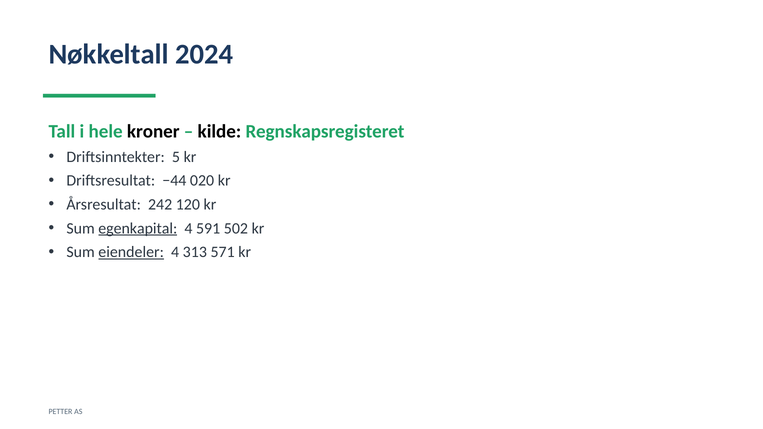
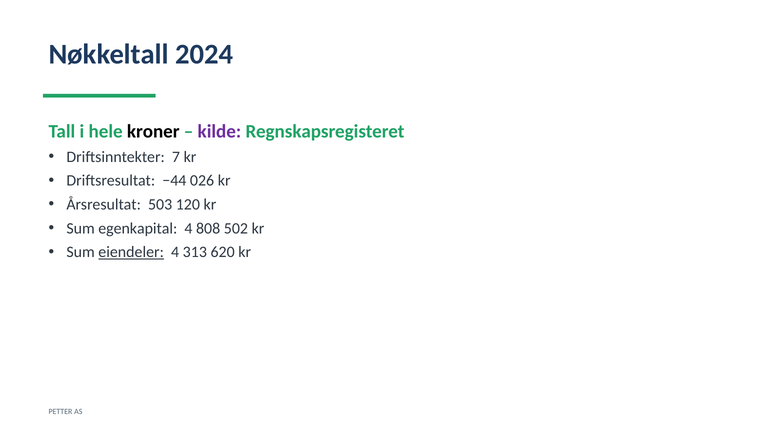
kilde colour: black -> purple
5: 5 -> 7
020: 020 -> 026
242: 242 -> 503
egenkapital underline: present -> none
591: 591 -> 808
571: 571 -> 620
